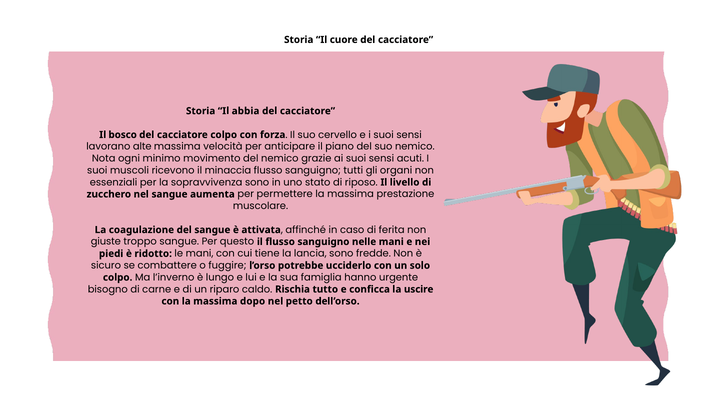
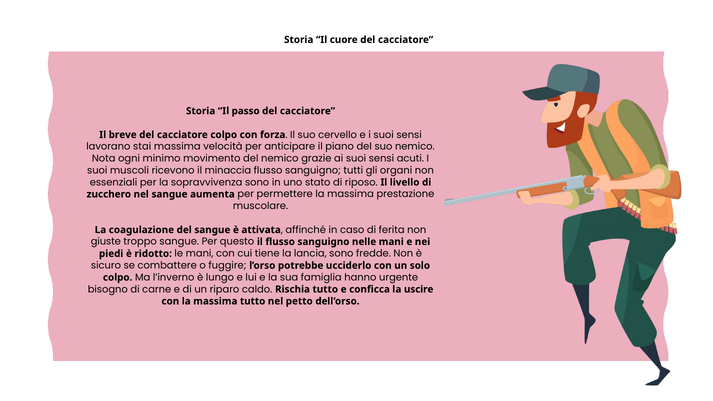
abbia: abbia -> passo
bosco: bosco -> breve
alte: alte -> stai
massima dopo: dopo -> tutto
